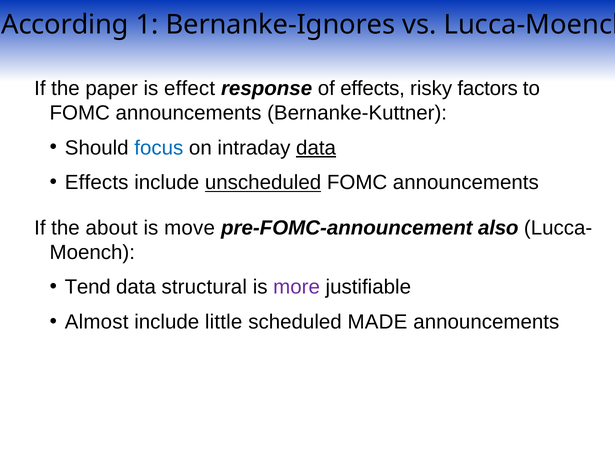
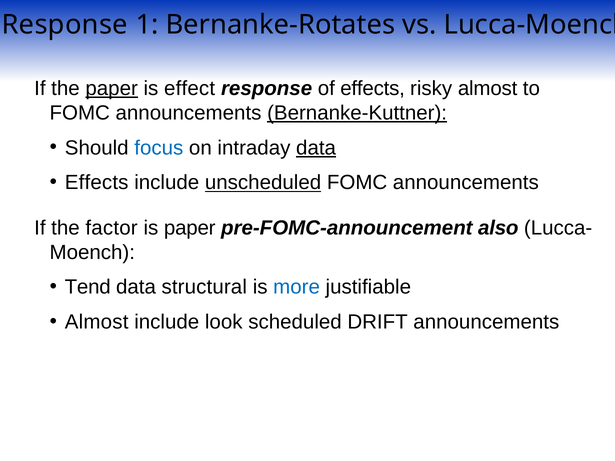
According at (65, 25): According -> Response
Bernanke-Ignores: Bernanke-Ignores -> Bernanke-Rotates
paper at (112, 89) underline: none -> present
risky factors: factors -> almost
Bernanke-Kuttner underline: none -> present
about: about -> factor
is move: move -> paper
more colour: purple -> blue
little: little -> look
MADE: MADE -> DRIFT
